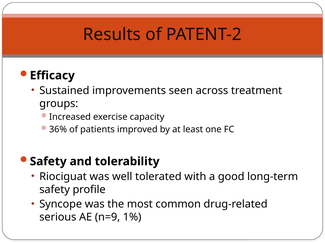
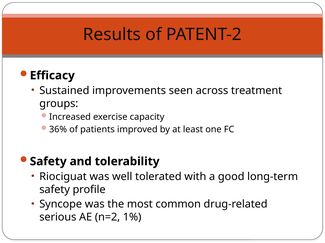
n=9: n=9 -> n=2
